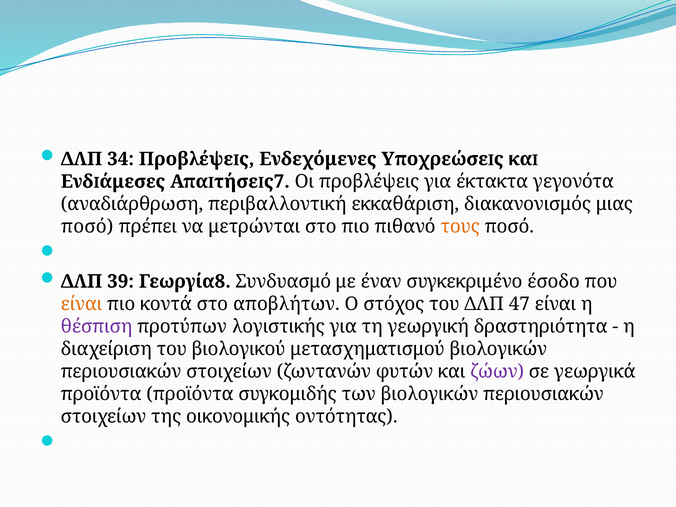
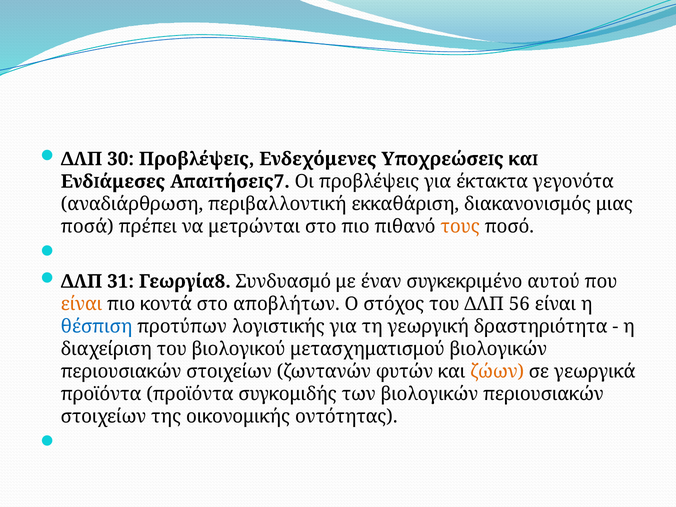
34: 34 -> 30
ποσό at (87, 227): ποσό -> ποσά
39: 39 -> 31
έσοδο: έσοδο -> αυτού
47: 47 -> 56
θέσπιση colour: purple -> blue
ζώων colour: purple -> orange
